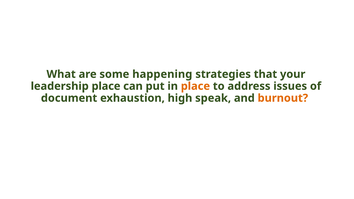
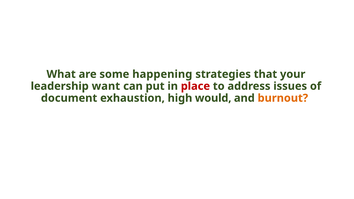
leadership place: place -> want
place at (195, 86) colour: orange -> red
speak: speak -> would
